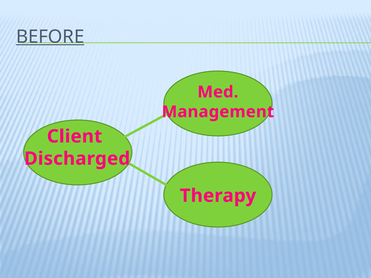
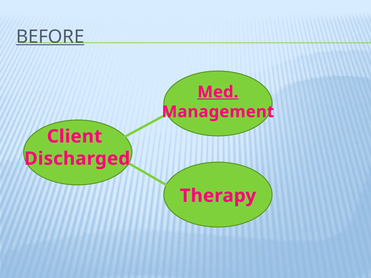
Med underline: none -> present
